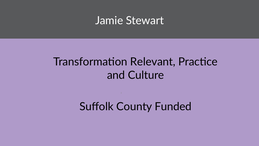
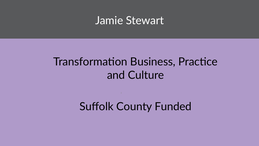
Relevant: Relevant -> Business
